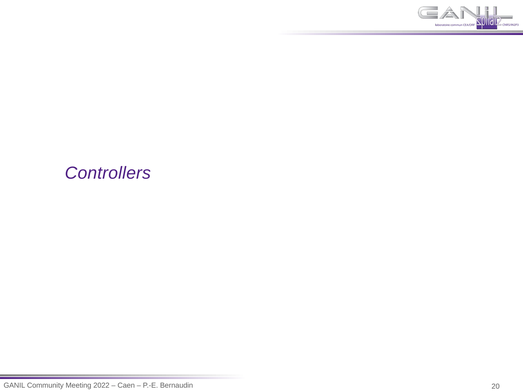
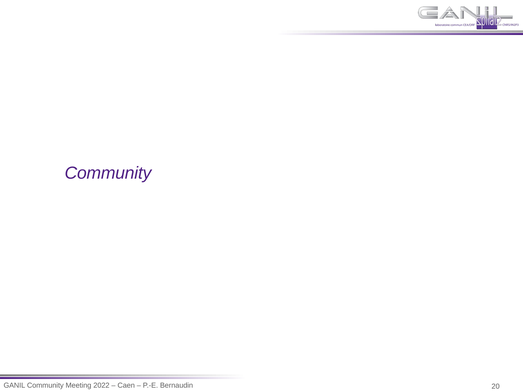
Controllers at (108, 173): Controllers -> Community
